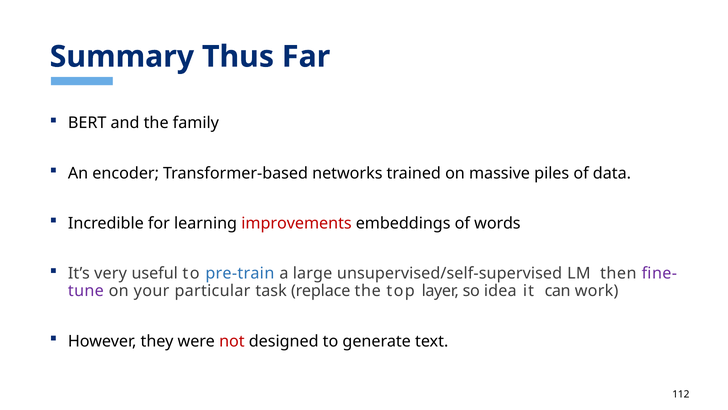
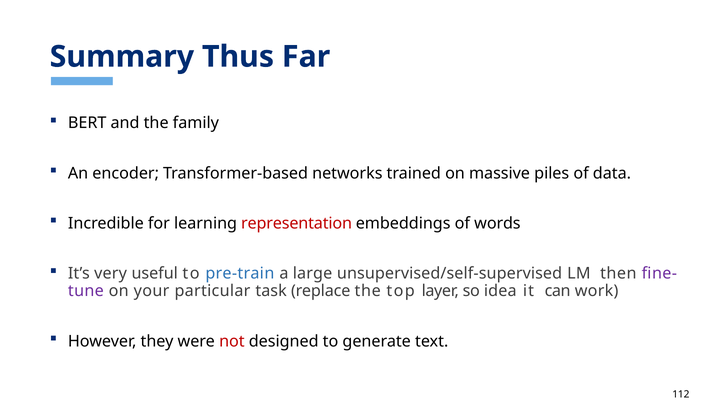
improvements: improvements -> representation
